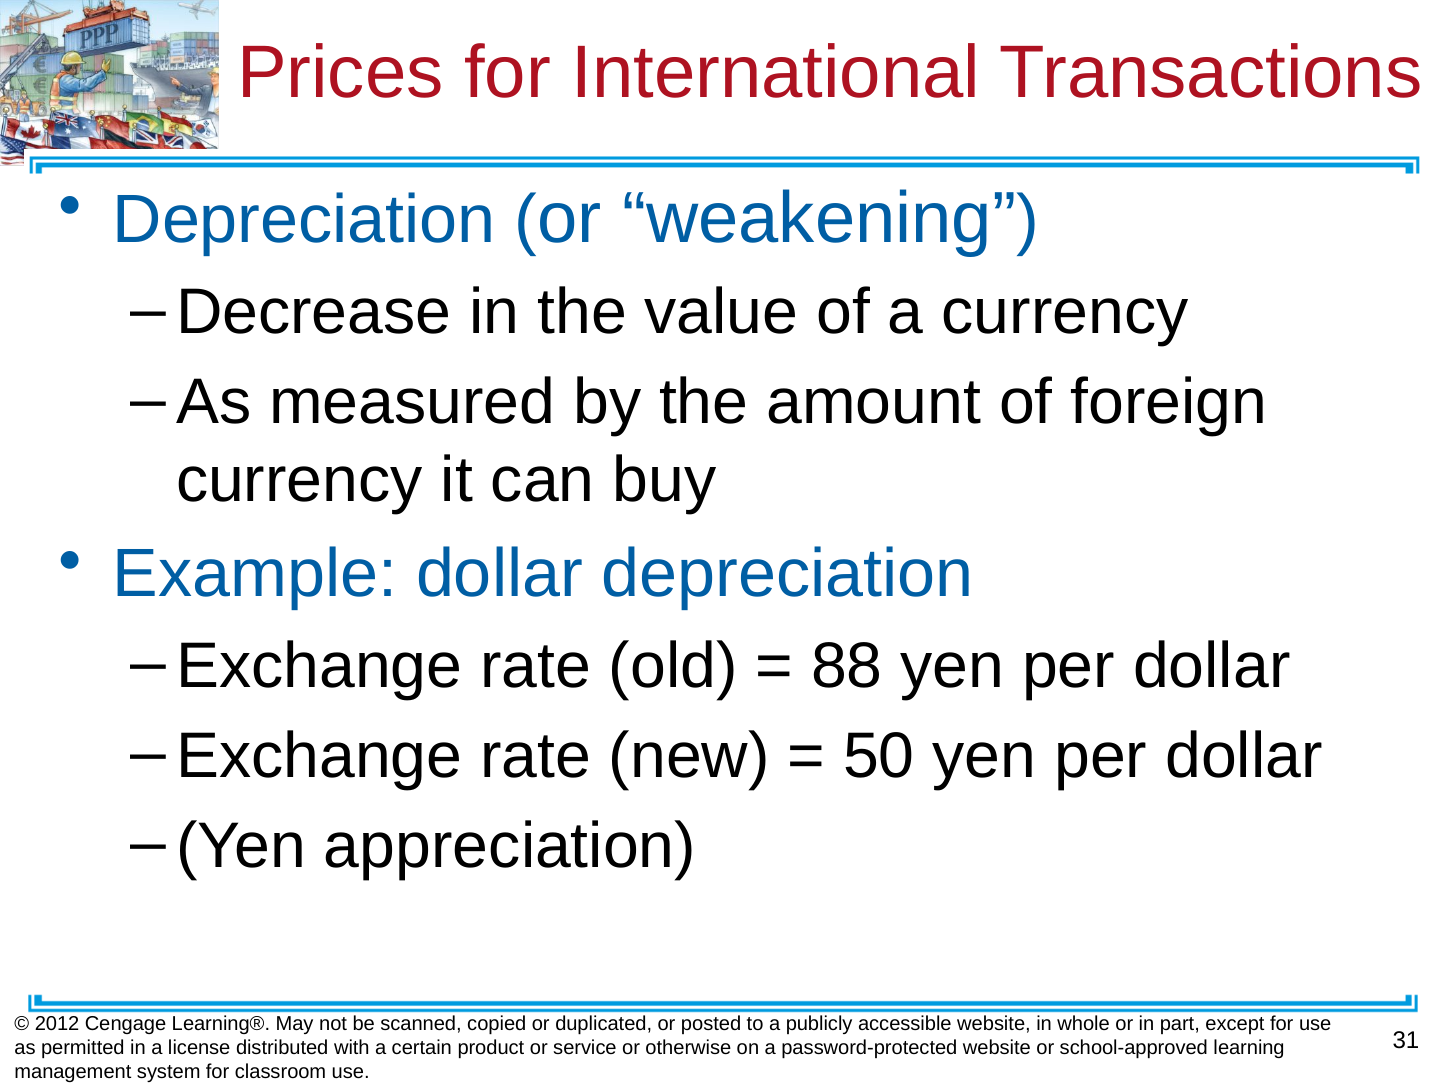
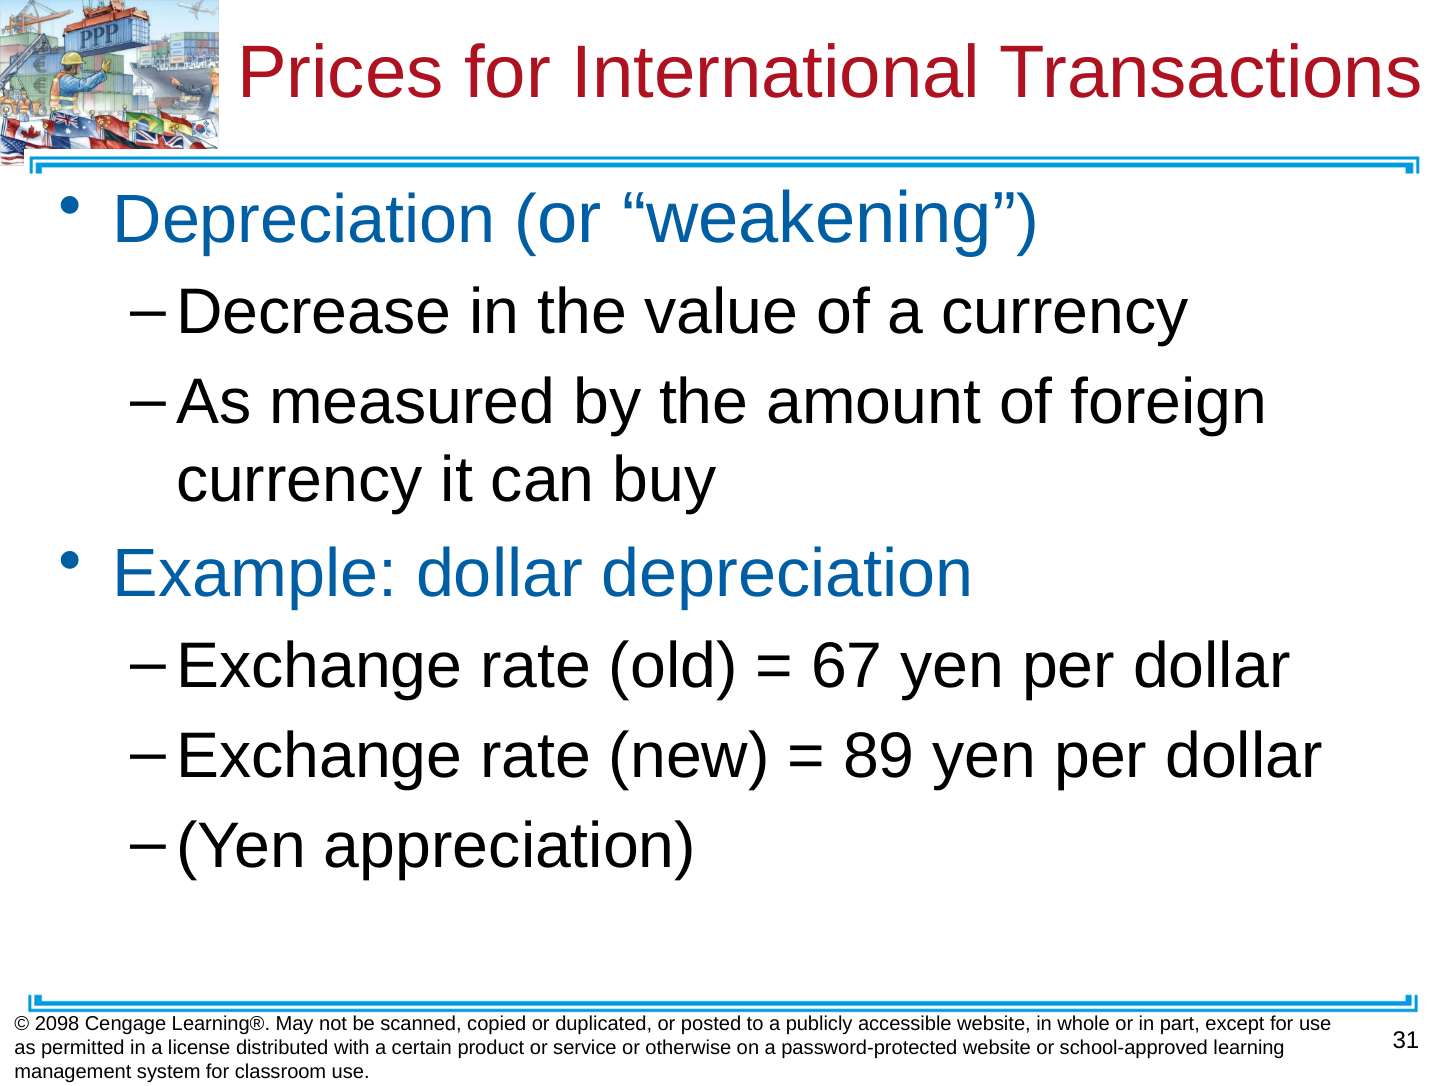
88: 88 -> 67
50: 50 -> 89
2012: 2012 -> 2098
